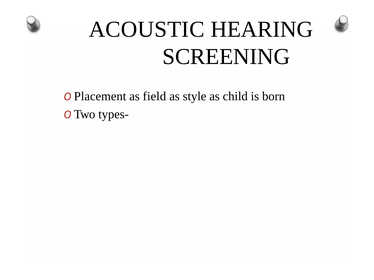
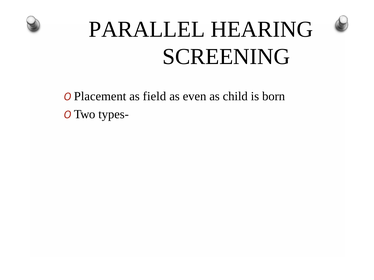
ACOUSTIC: ACOUSTIC -> PARALLEL
style: style -> even
